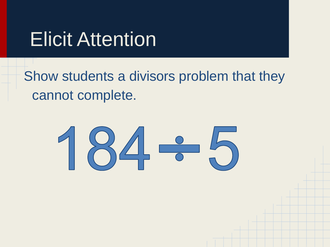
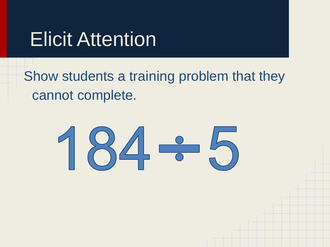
divisors: divisors -> training
